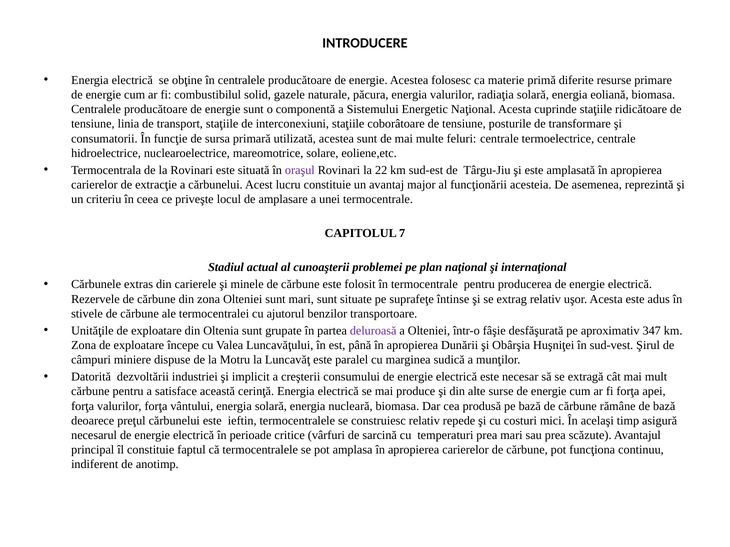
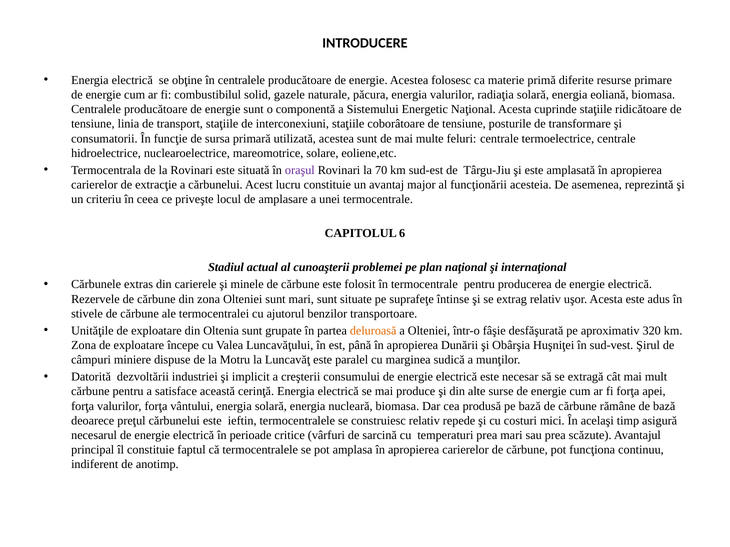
22: 22 -> 70
7: 7 -> 6
deluroasă colour: purple -> orange
347: 347 -> 320
